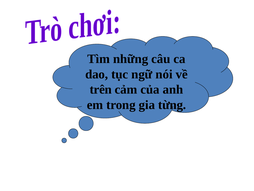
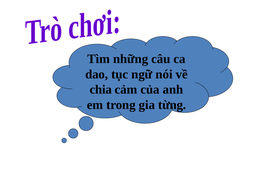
trên: trên -> chia
